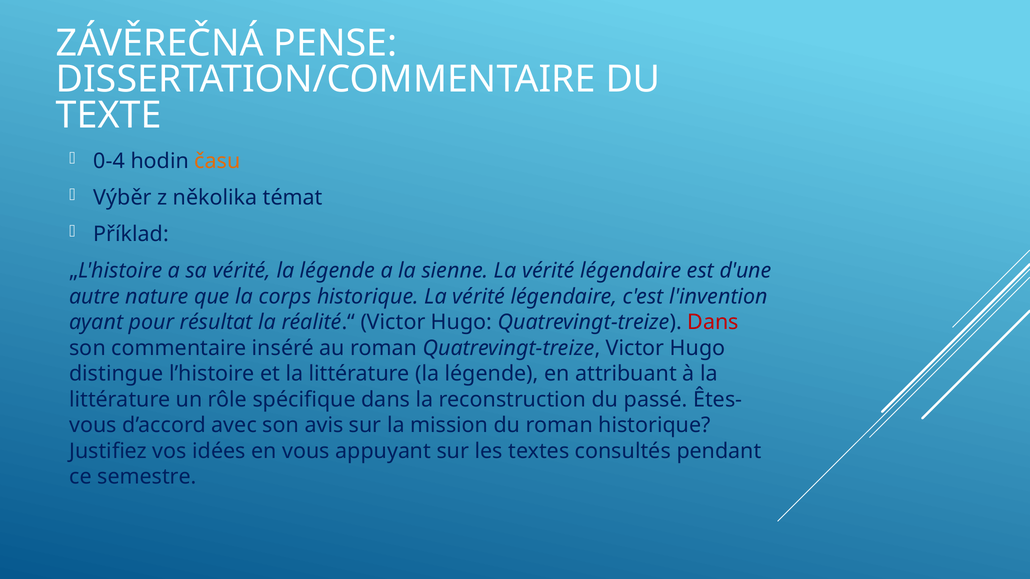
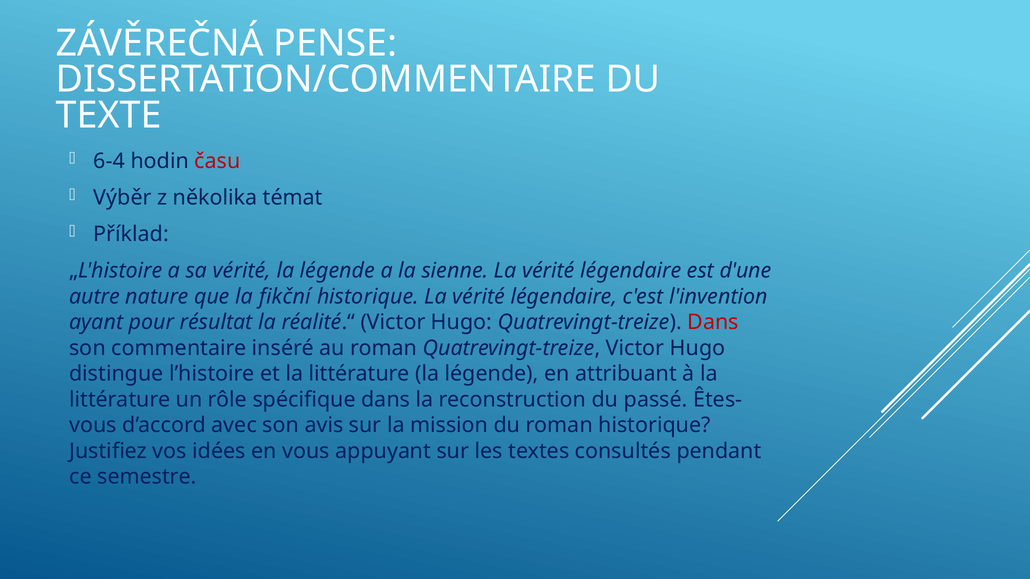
0-4: 0-4 -> 6-4
času colour: orange -> red
corps: corps -> fikční
